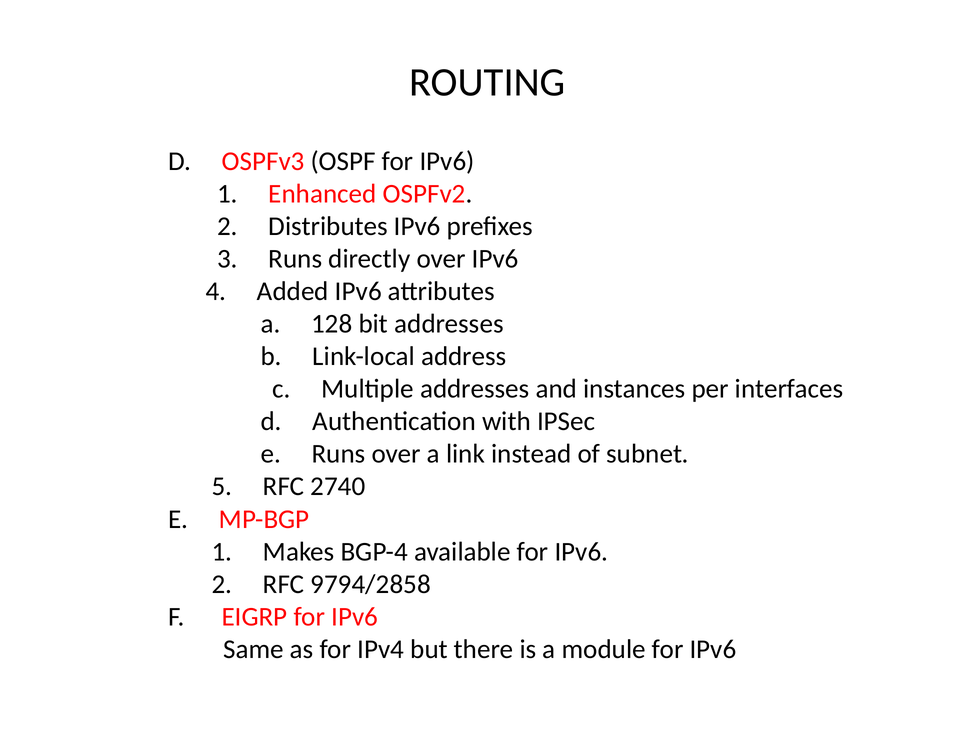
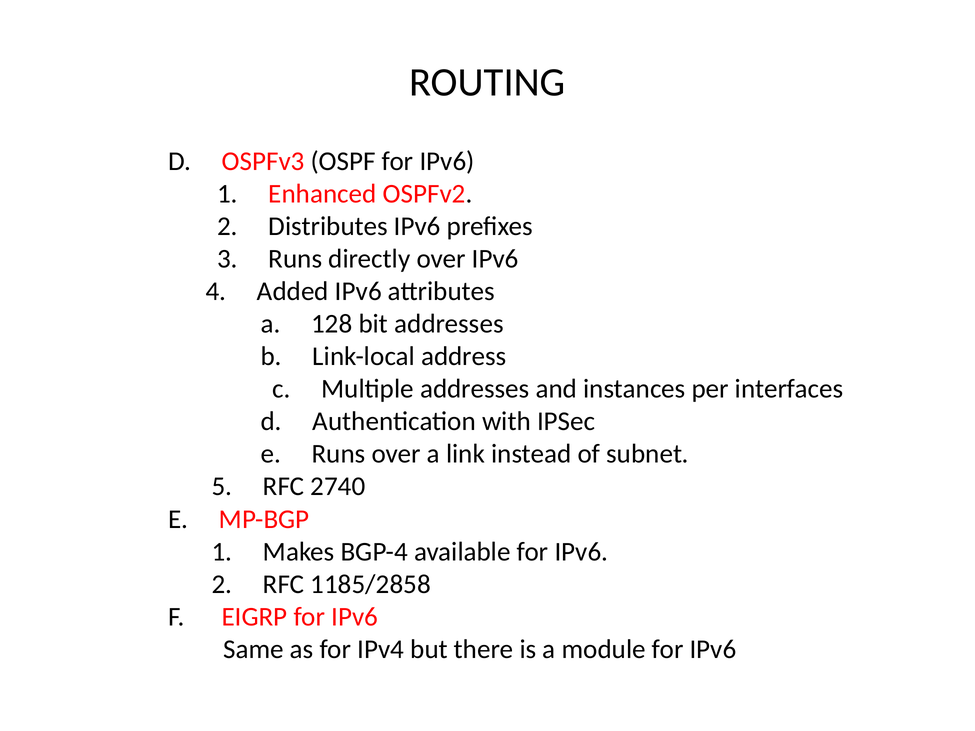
9794/2858: 9794/2858 -> 1185/2858
